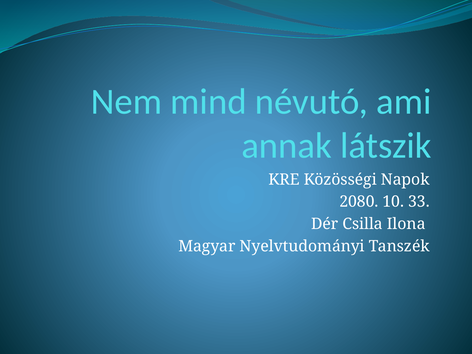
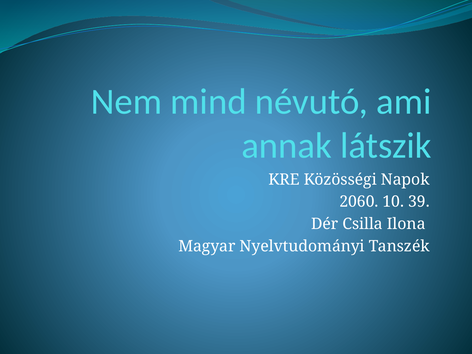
2080: 2080 -> 2060
33: 33 -> 39
